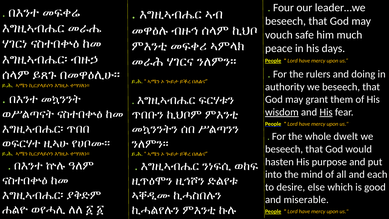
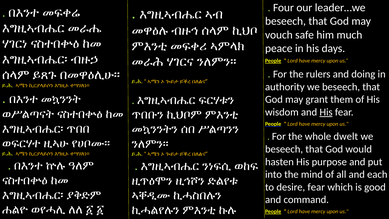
wisdom underline: present -> none
desire else: else -> fear
miserable: miserable -> command
